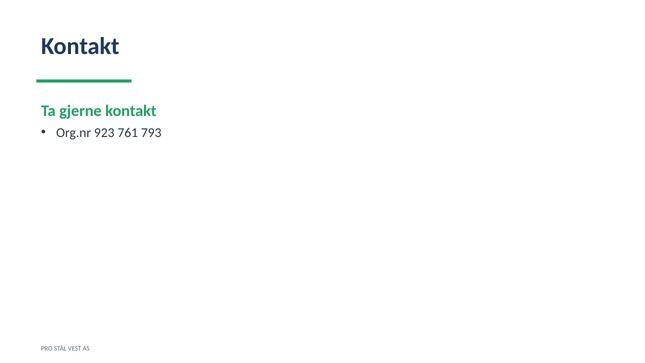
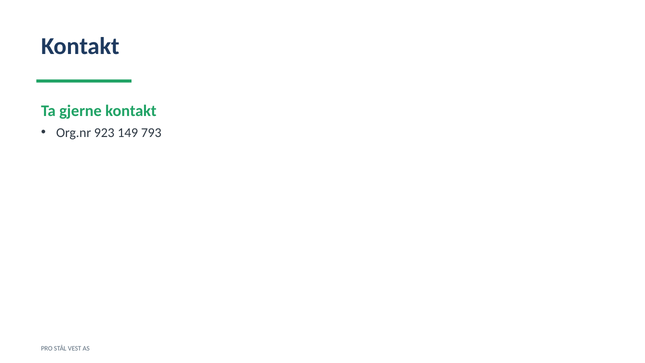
761: 761 -> 149
